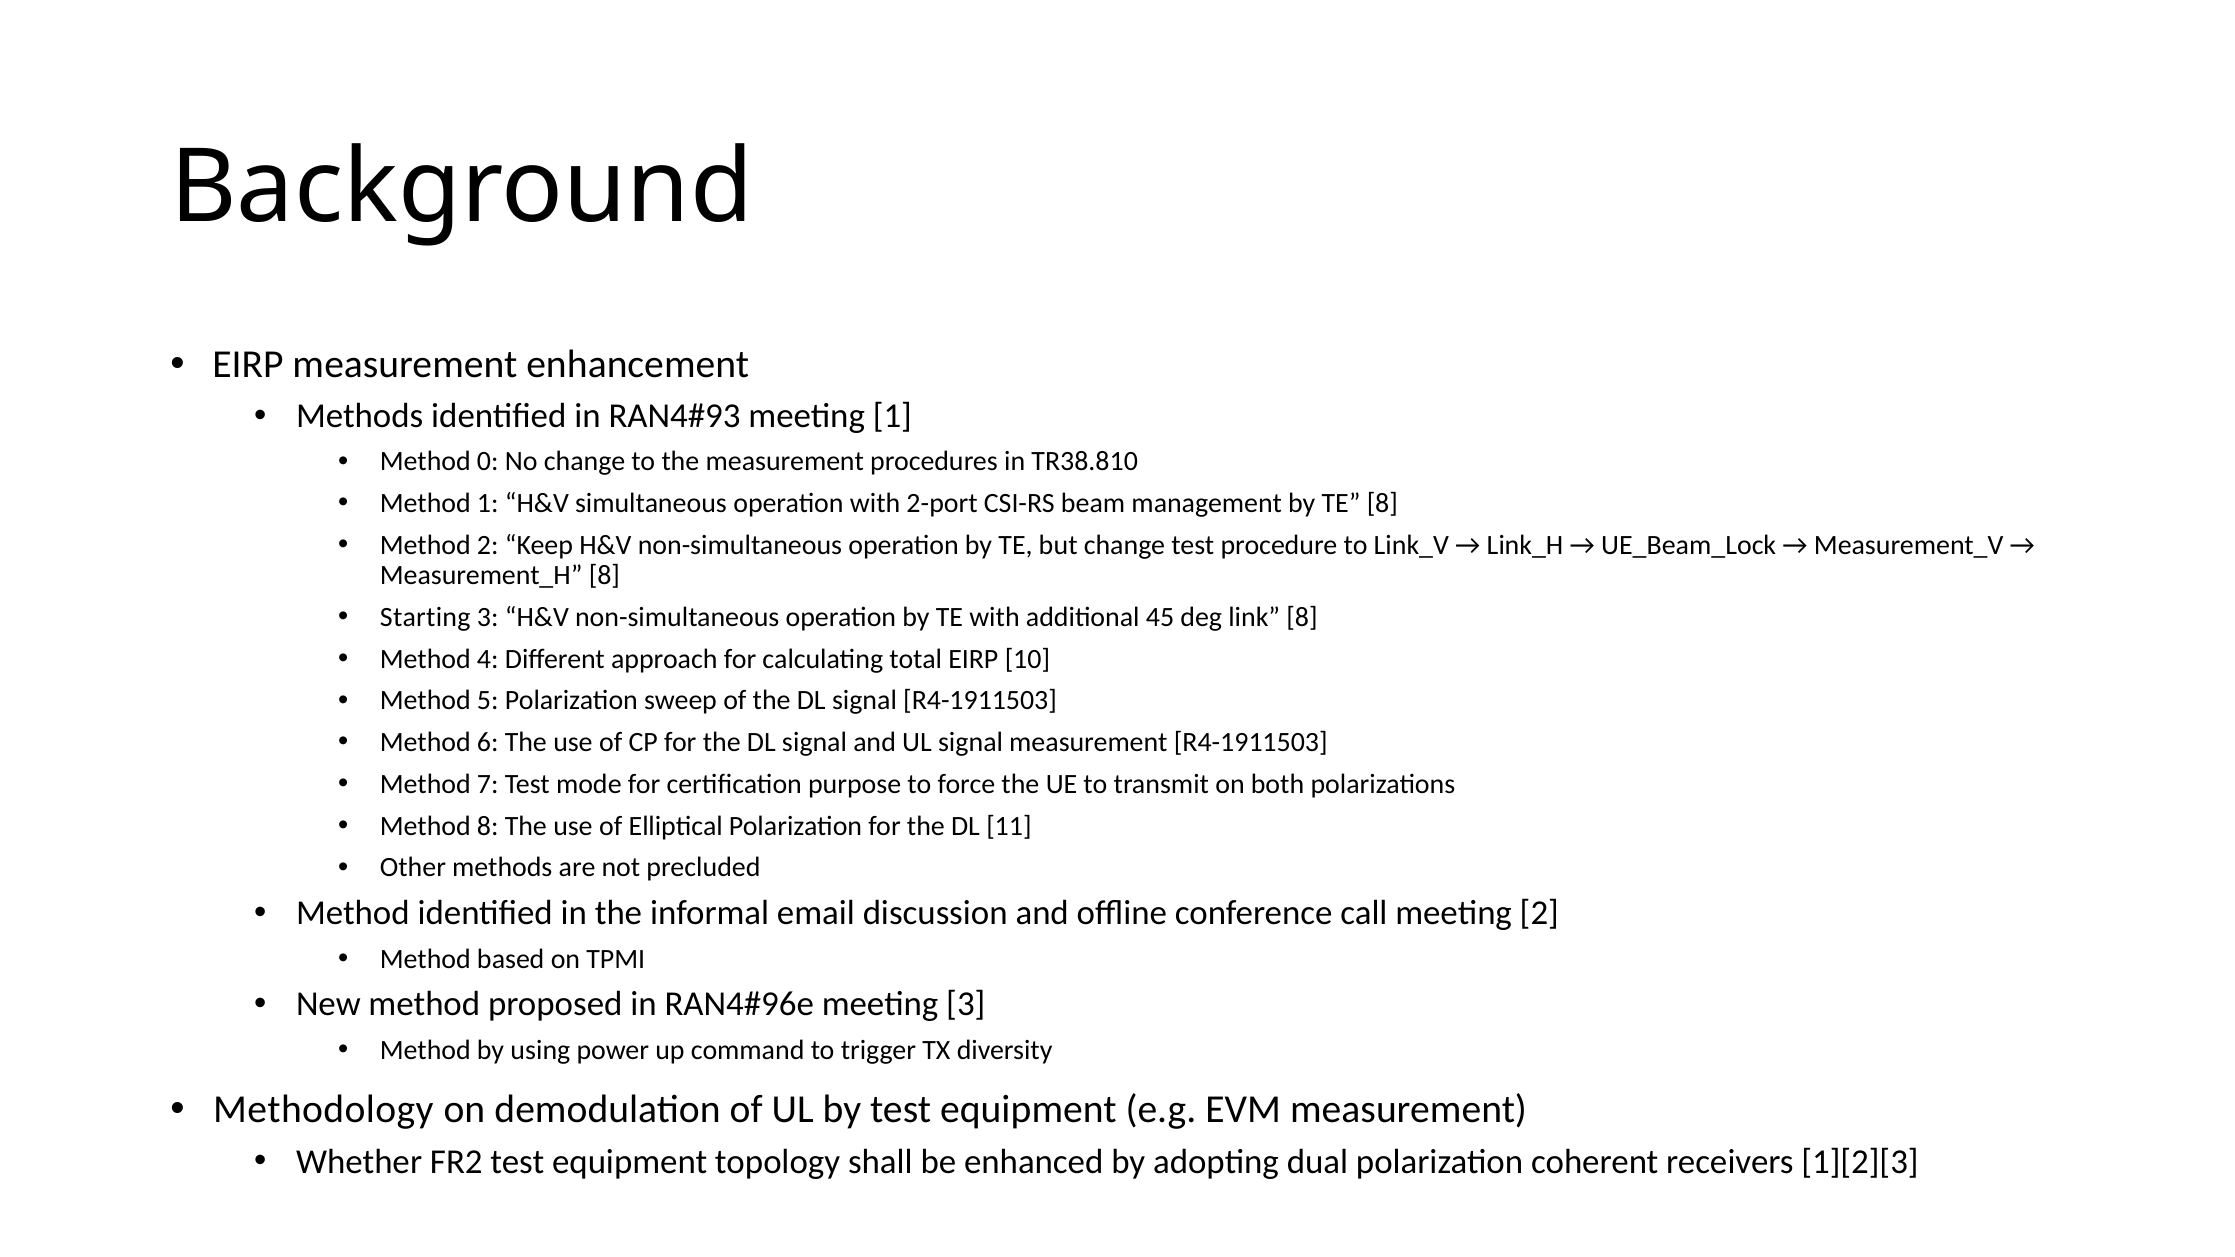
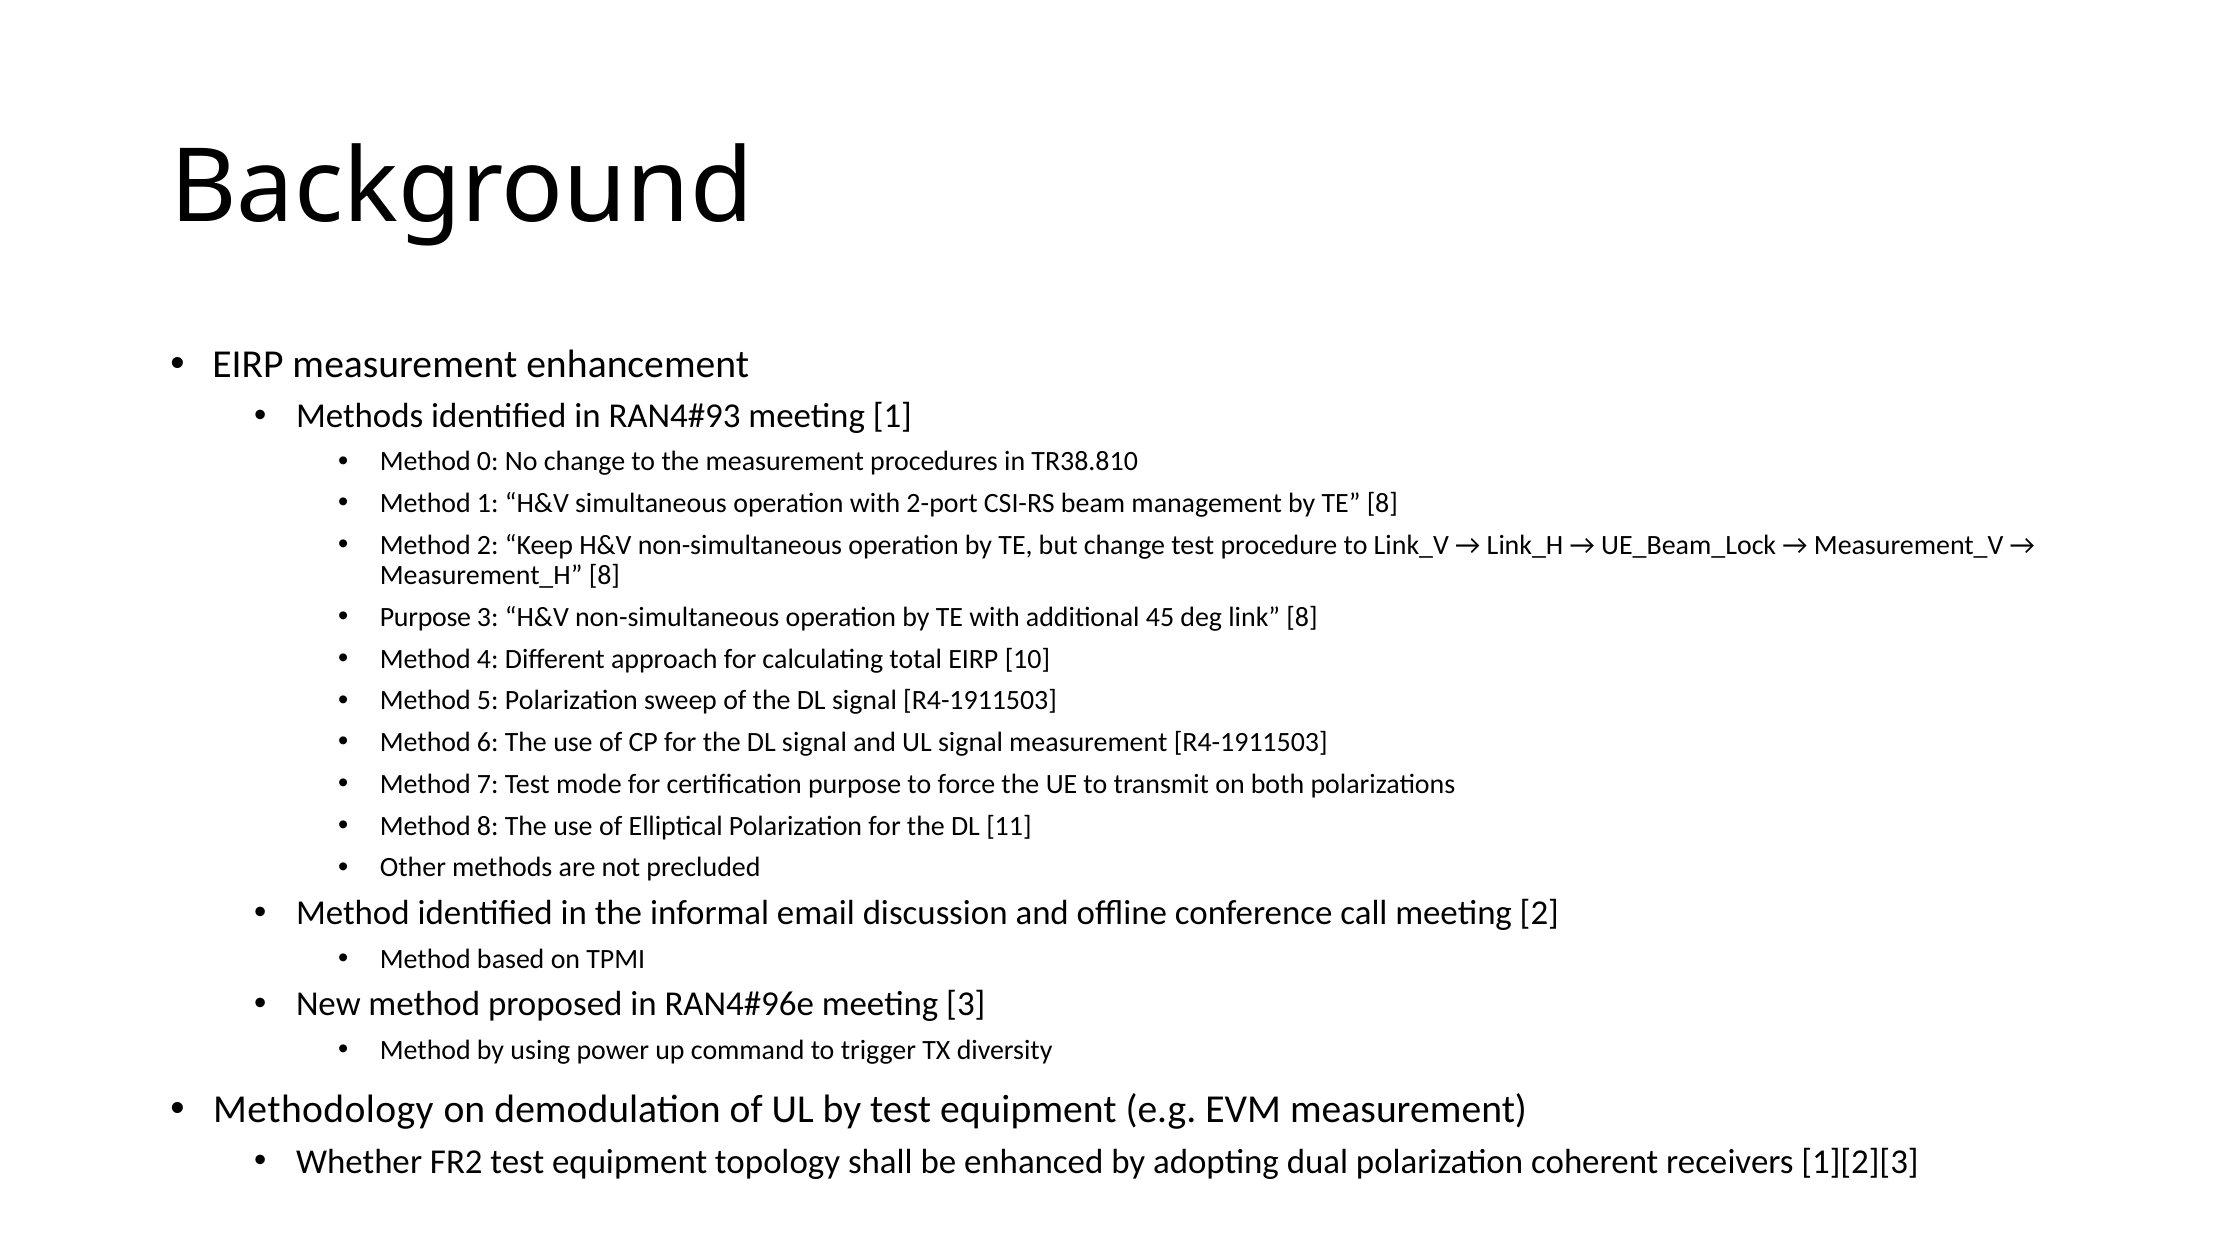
Starting at (425, 617): Starting -> Purpose
